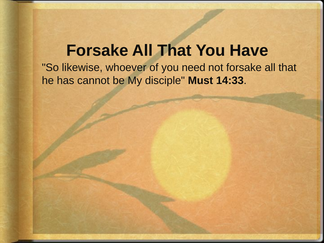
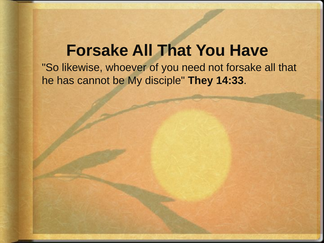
Must: Must -> They
